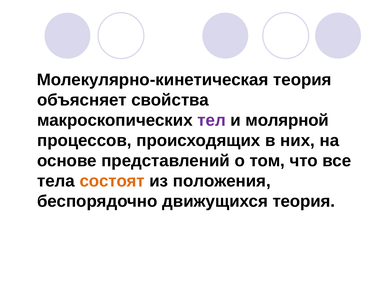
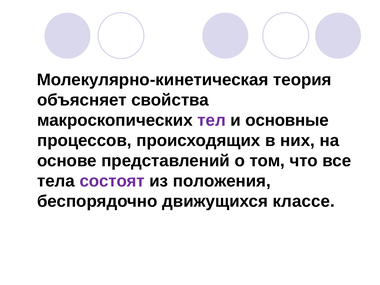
молярной: молярной -> основные
состоят colour: orange -> purple
движущихся теория: теория -> классе
